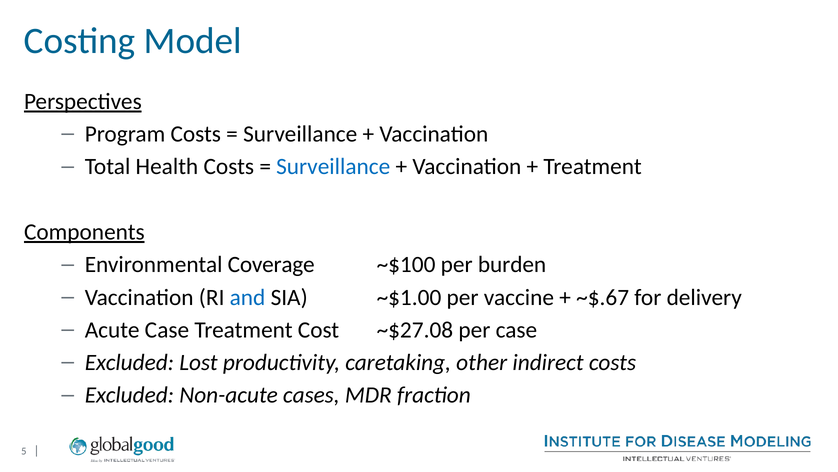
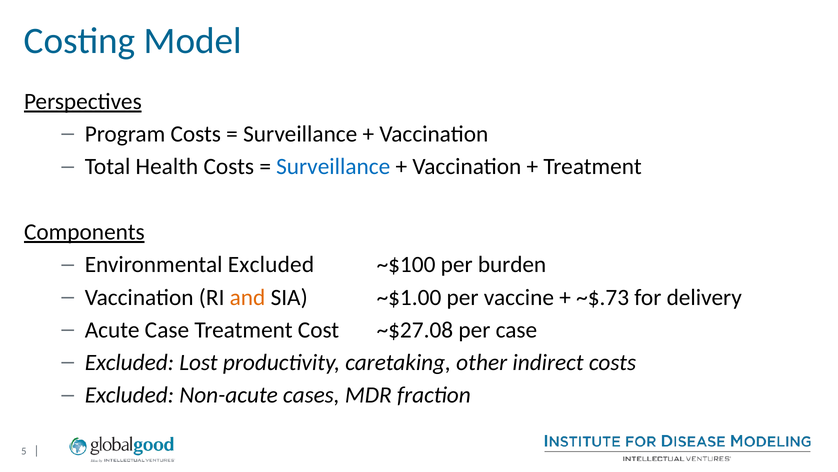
Environmental Coverage: Coverage -> Excluded
and colour: blue -> orange
~$.67: ~$.67 -> ~$.73
